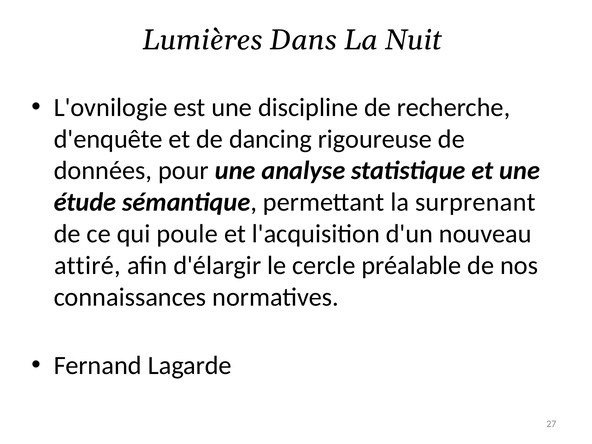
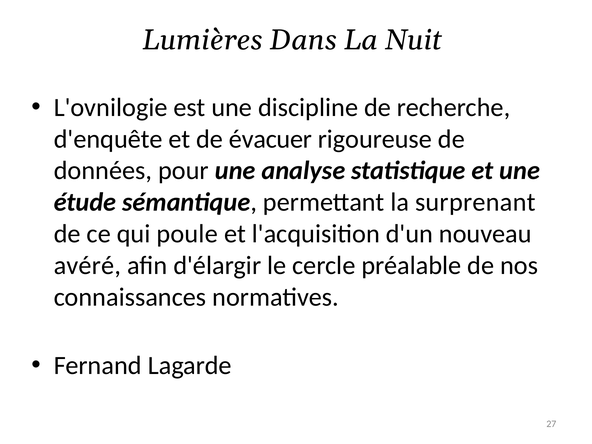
dancing: dancing -> évacuer
attiré: attiré -> avéré
